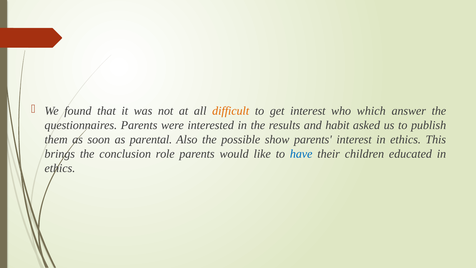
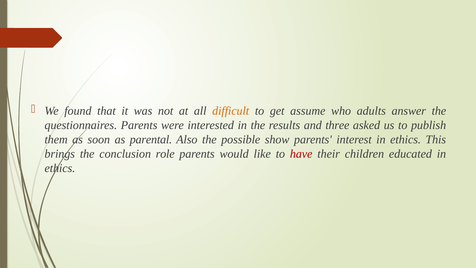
get interest: interest -> assume
which: which -> adults
habit: habit -> three
have colour: blue -> red
